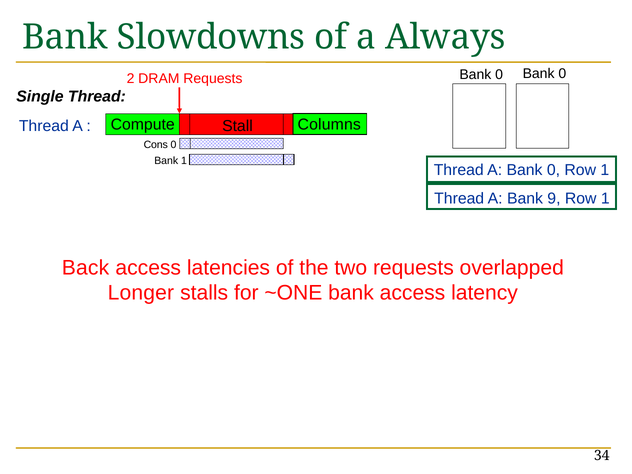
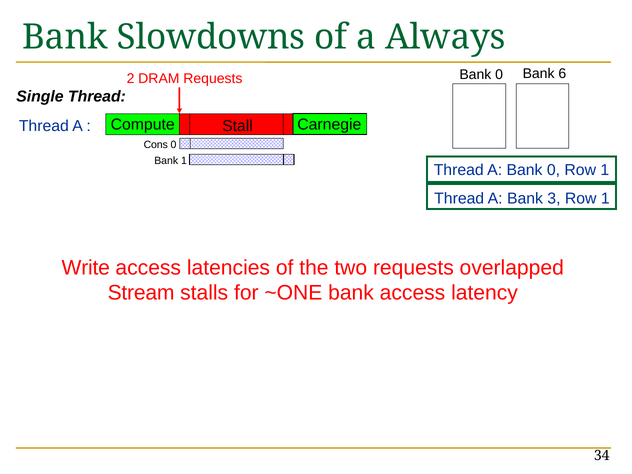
0 Bank 0: 0 -> 6
Columns: Columns -> Carnegie
9: 9 -> 3
Back: Back -> Write
Longer: Longer -> Stream
